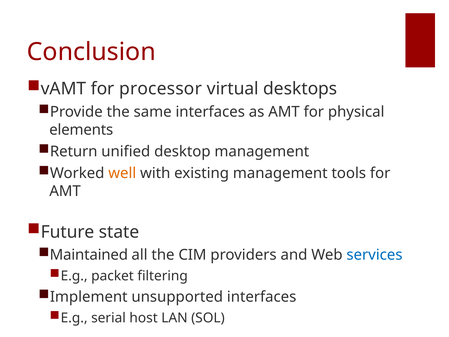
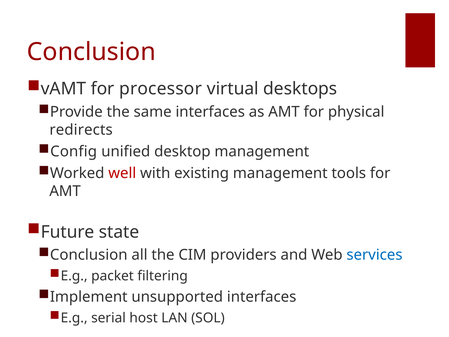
elements: elements -> redirects
Return: Return -> Config
well colour: orange -> red
Maintained at (89, 255): Maintained -> Conclusion
